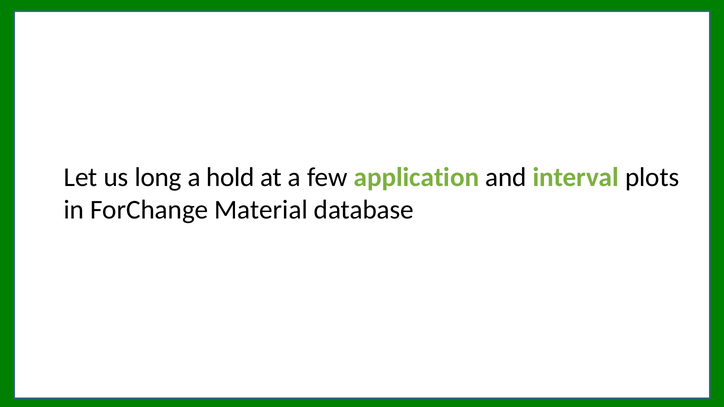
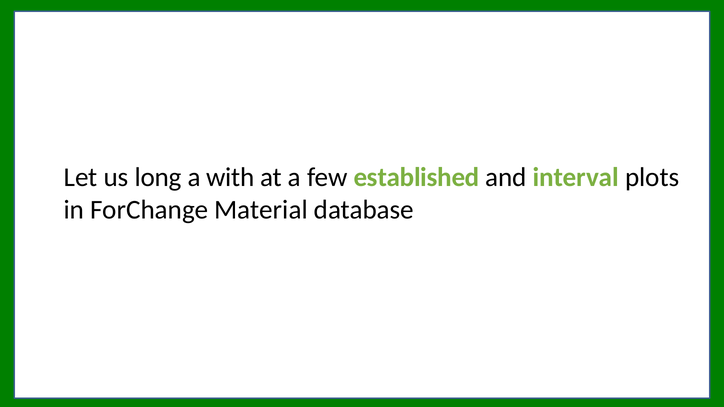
hold: hold -> with
application: application -> established
